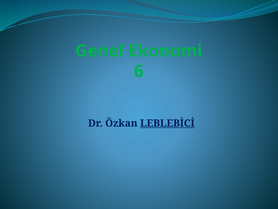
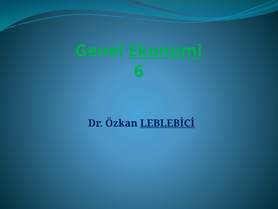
Ekonomi underline: none -> present
